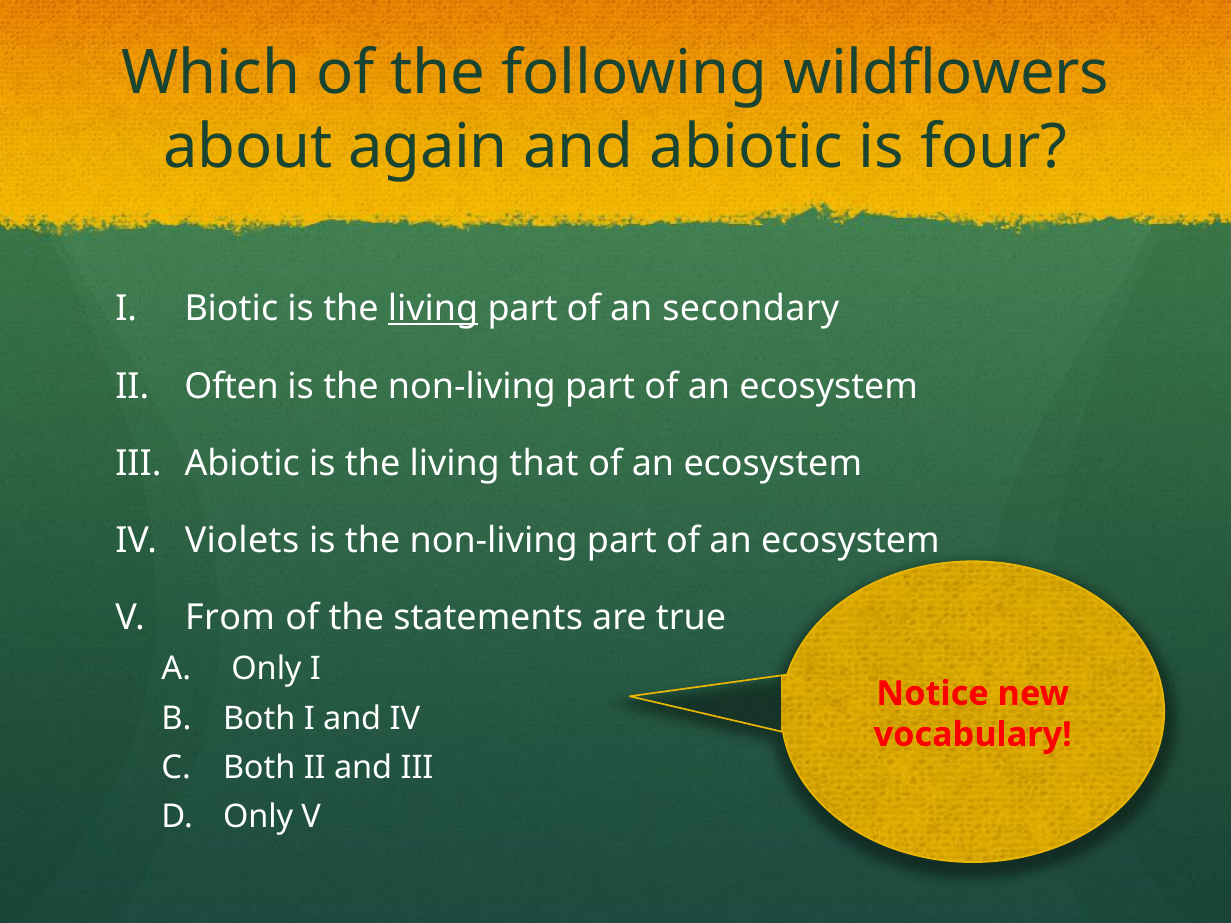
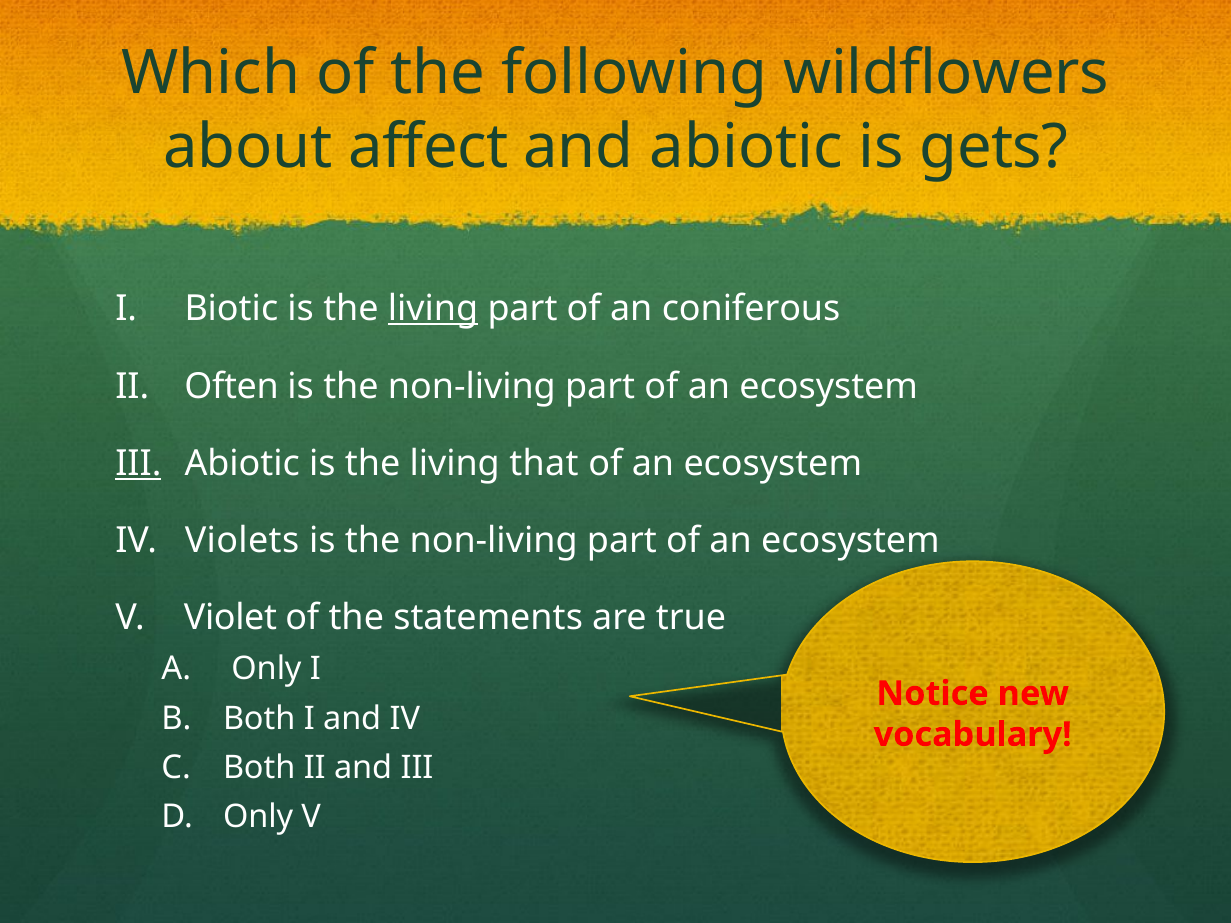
again: again -> affect
four: four -> gets
secondary: secondary -> coniferous
III at (138, 464) underline: none -> present
From: From -> Violet
